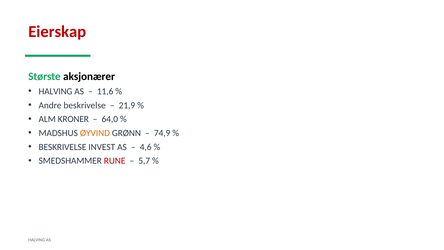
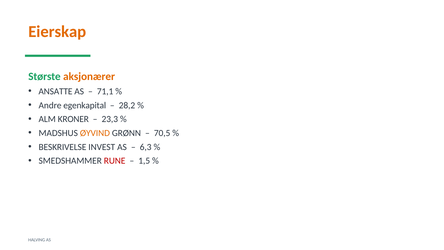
Eierskap colour: red -> orange
aksjonærer colour: black -> orange
HALVING at (55, 91): HALVING -> ANSATTE
11,6: 11,6 -> 71,1
Andre beskrivelse: beskrivelse -> egenkapital
21,9: 21,9 -> 28,2
64,0: 64,0 -> 23,3
74,9: 74,9 -> 70,5
4,6: 4,6 -> 6,3
5,7: 5,7 -> 1,5
